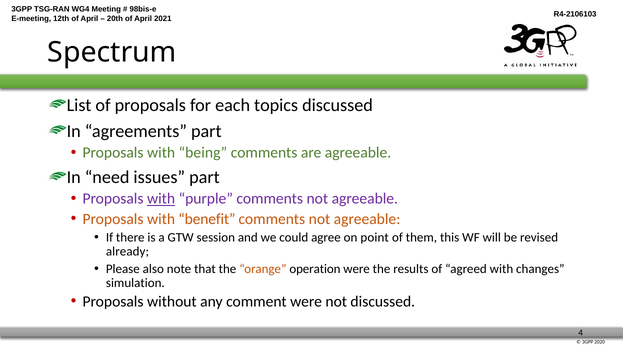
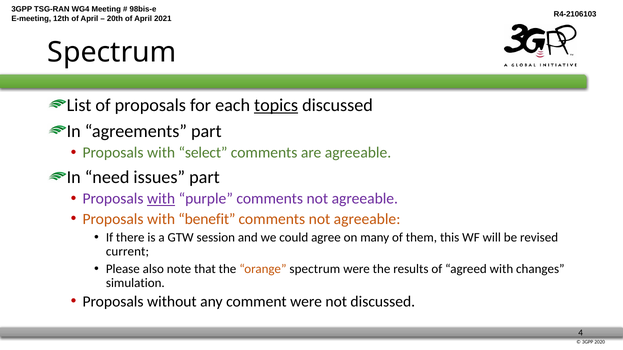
topics underline: none -> present
being: being -> select
point: point -> many
already: already -> current
orange operation: operation -> spectrum
